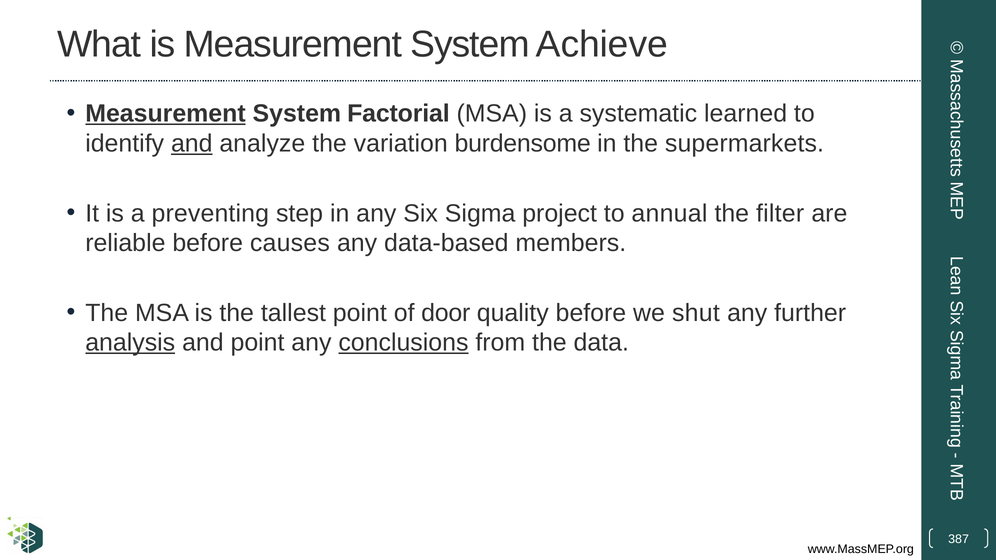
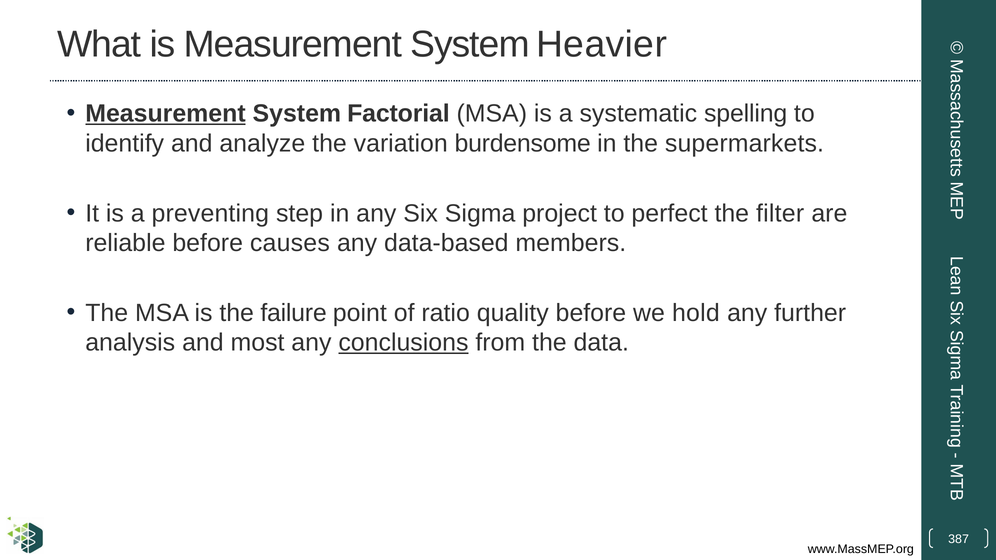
Achieve: Achieve -> Heavier
learned: learned -> spelling
and at (192, 144) underline: present -> none
annual: annual -> perfect
tallest: tallest -> failure
door: door -> ratio
shut: shut -> hold
analysis underline: present -> none
and point: point -> most
